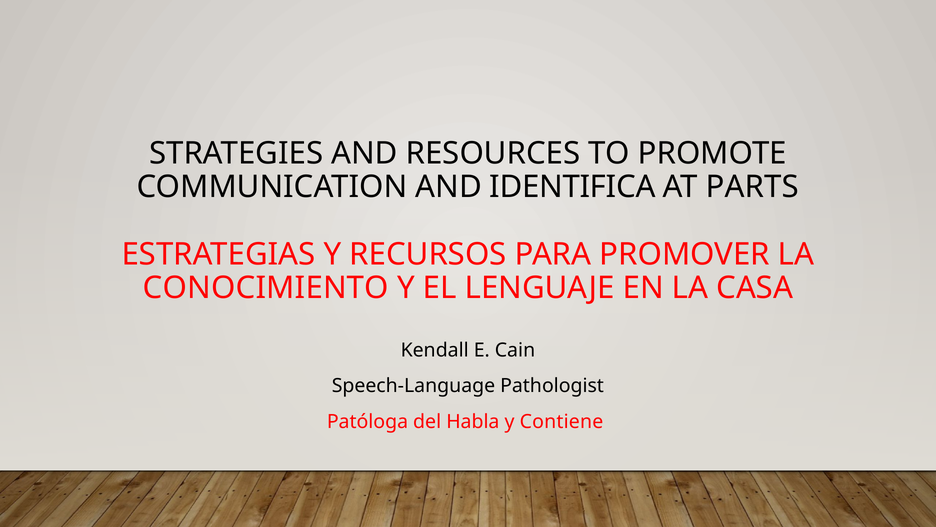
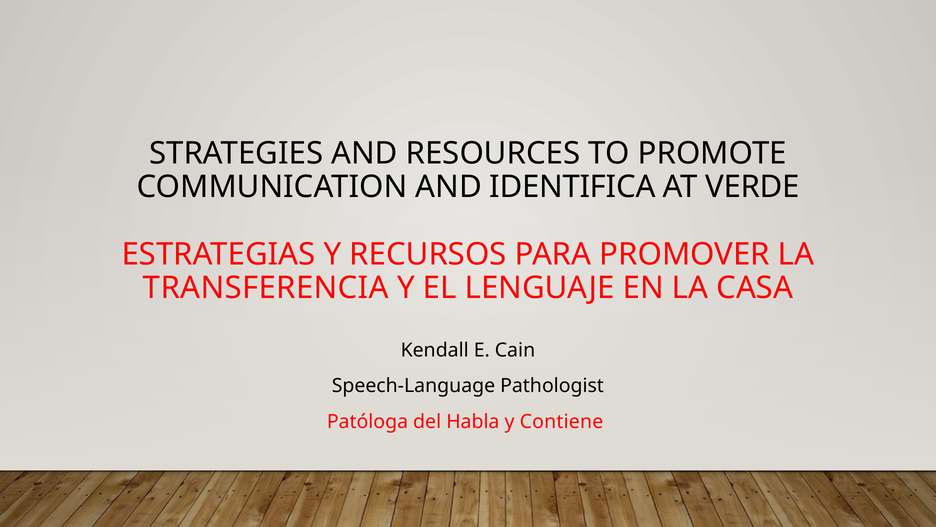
PARTS: PARTS -> VERDE
CONOCIMIENTO: CONOCIMIENTO -> TRANSFERENCIA
